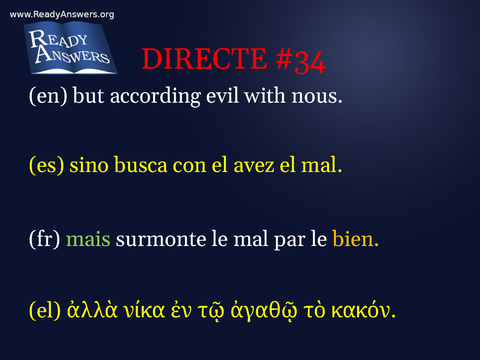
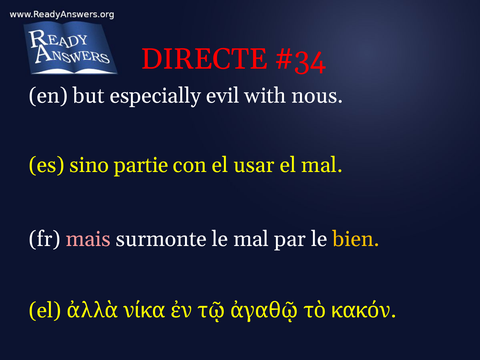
according: according -> especially
busca: busca -> partie
avez: avez -> usar
mais colour: light green -> pink
